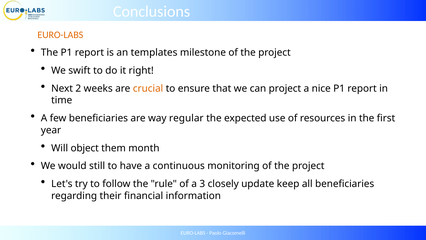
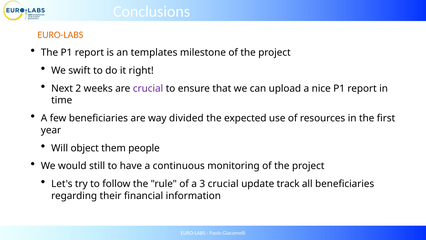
crucial at (148, 88) colour: orange -> purple
can project: project -> upload
regular: regular -> divided
month: month -> people
3 closely: closely -> crucial
keep: keep -> track
